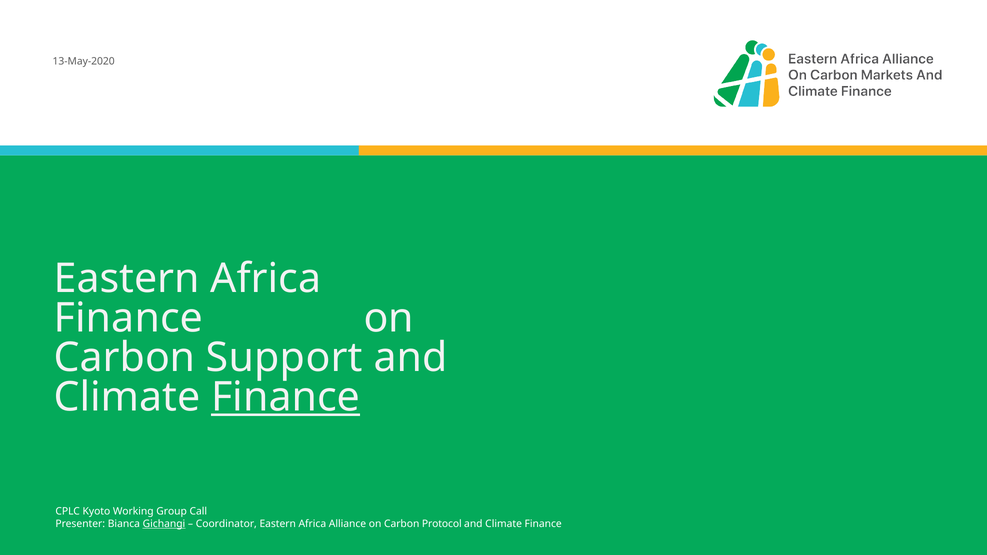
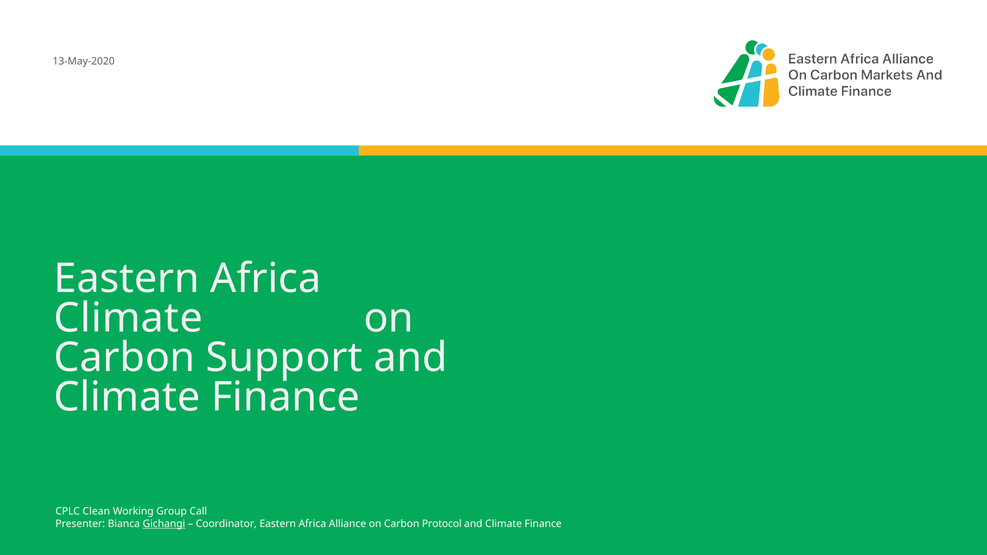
Finance at (128, 318): Finance -> Climate
Finance at (286, 397) underline: present -> none
Kyoto: Kyoto -> Clean
